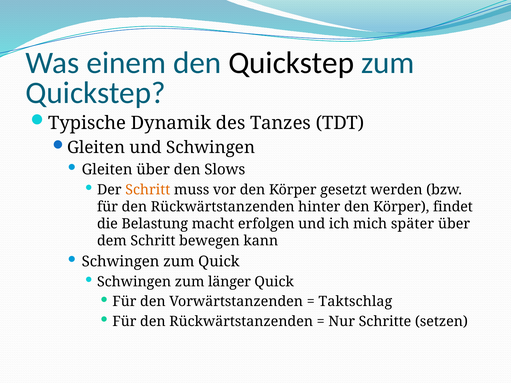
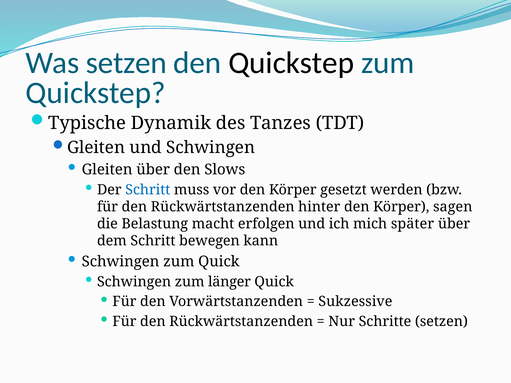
Was einem: einem -> setzen
Schritt at (148, 190) colour: orange -> blue
findet: findet -> sagen
Taktschlag: Taktschlag -> Sukzessive
